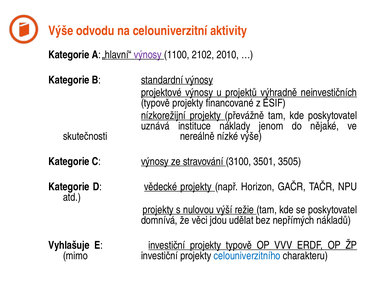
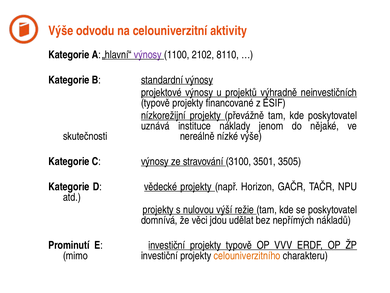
2010: 2010 -> 8110
Vyhlašuje: Vyhlašuje -> Prominutí
celouniverzitního colour: blue -> orange
